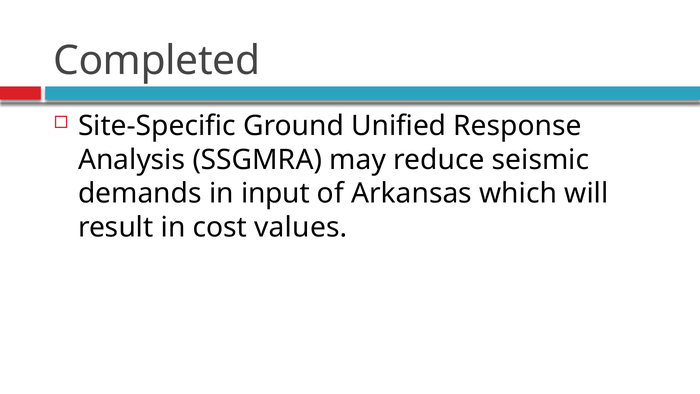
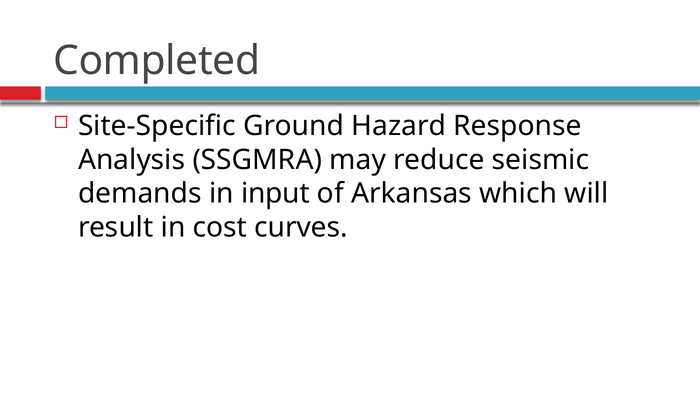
Unified: Unified -> Hazard
values: values -> curves
